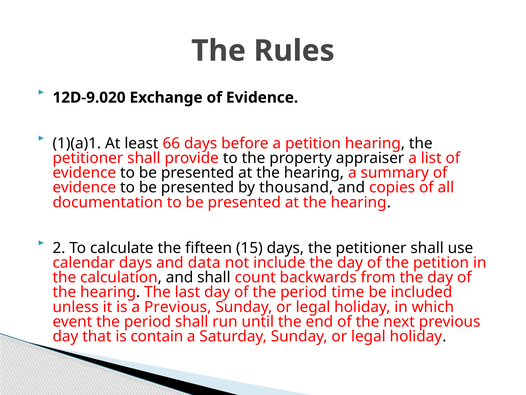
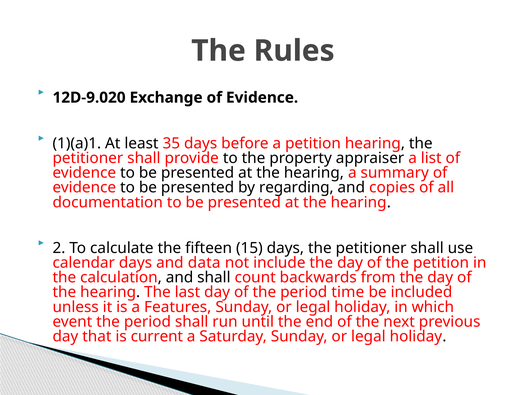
66: 66 -> 35
thousand: thousand -> regarding
a Previous: Previous -> Features
contain: contain -> current
